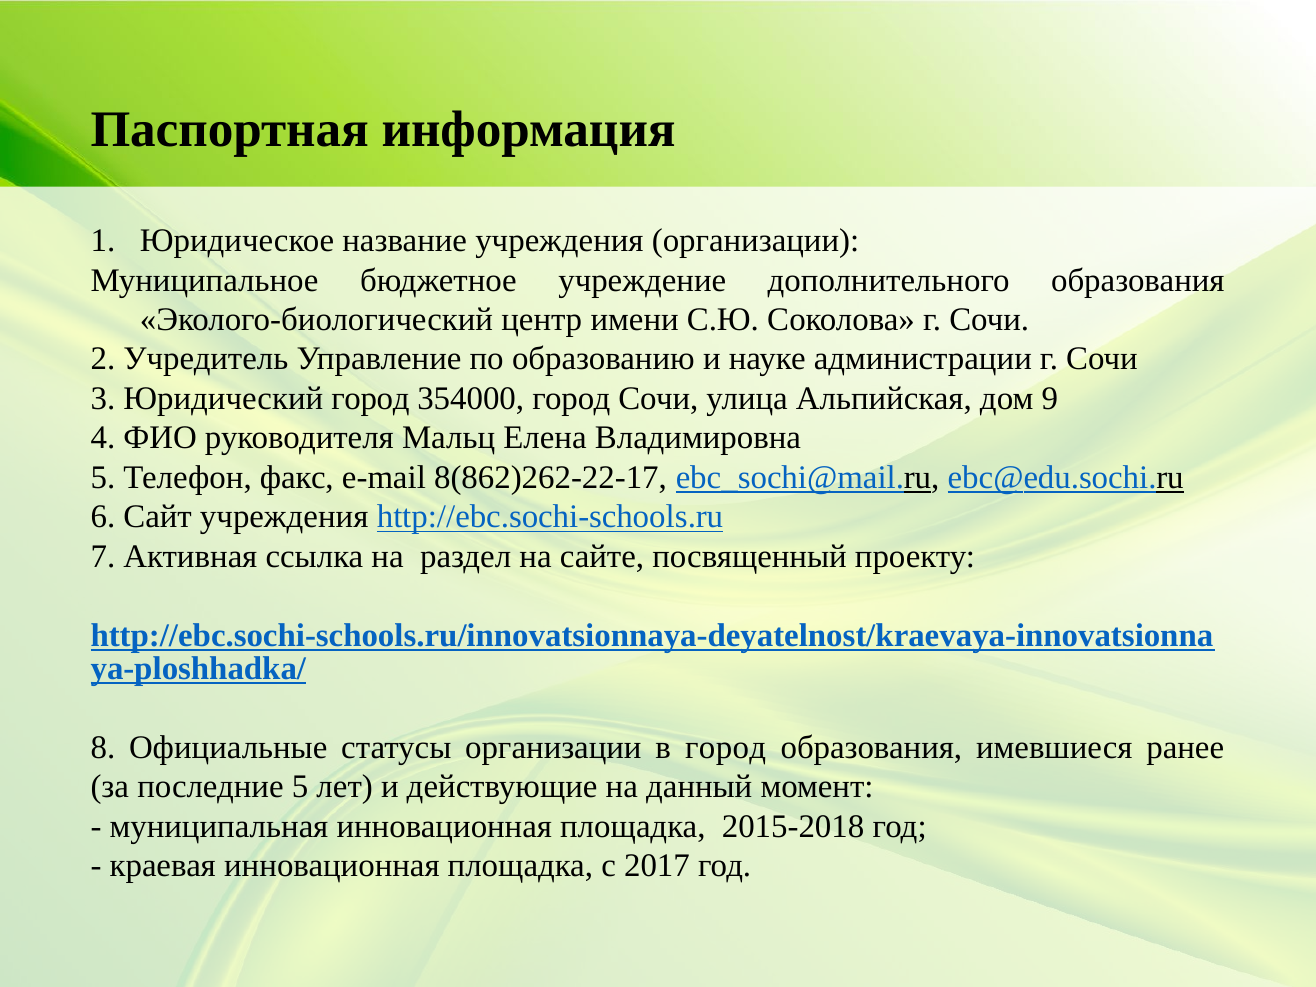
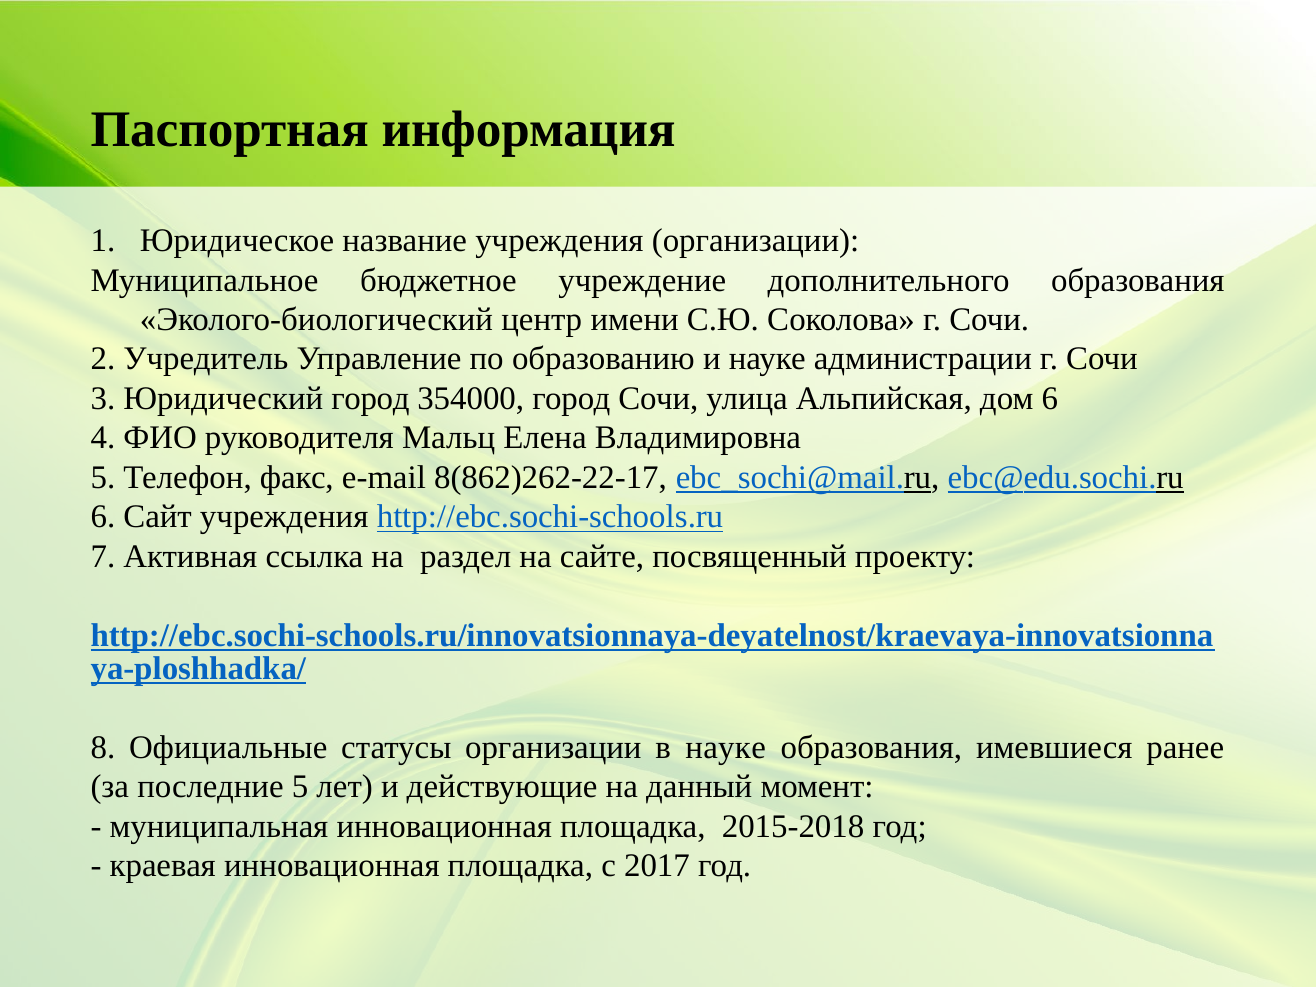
дом 9: 9 -> 6
в город: город -> науке
